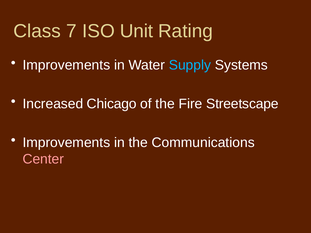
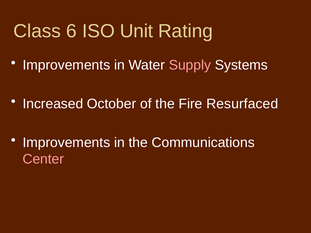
7: 7 -> 6
Supply colour: light blue -> pink
Chicago: Chicago -> October
Streetscape: Streetscape -> Resurfaced
